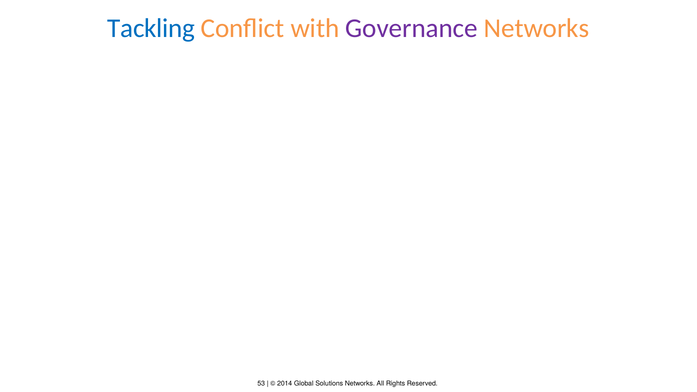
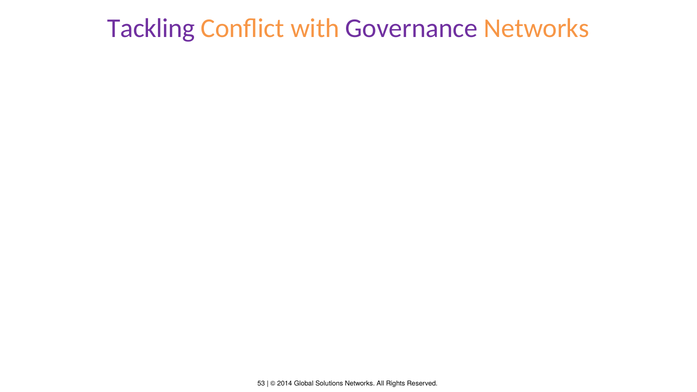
Tackling colour: blue -> purple
